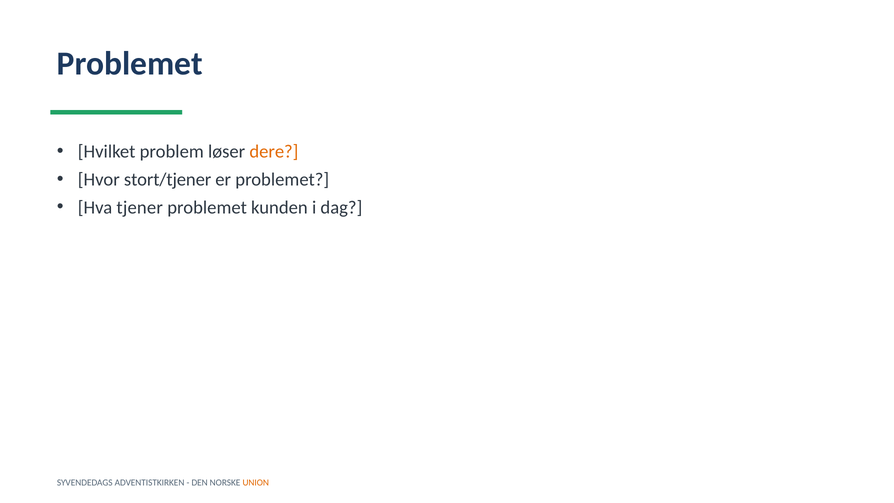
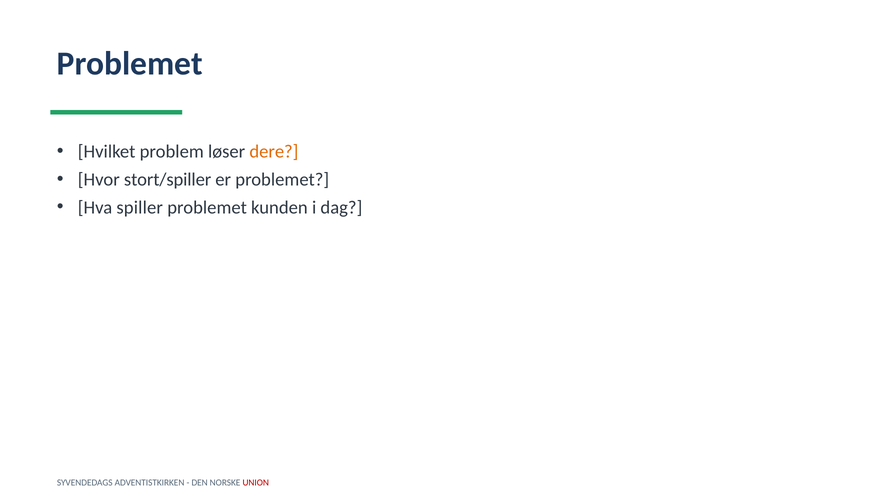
stort/tjener: stort/tjener -> stort/spiller
tjener: tjener -> spiller
UNION colour: orange -> red
